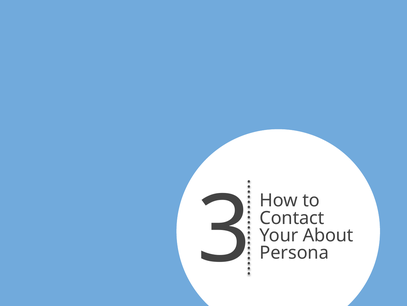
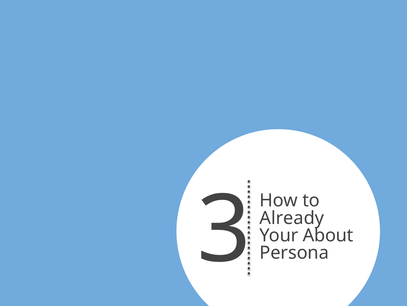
Contact: Contact -> Already
